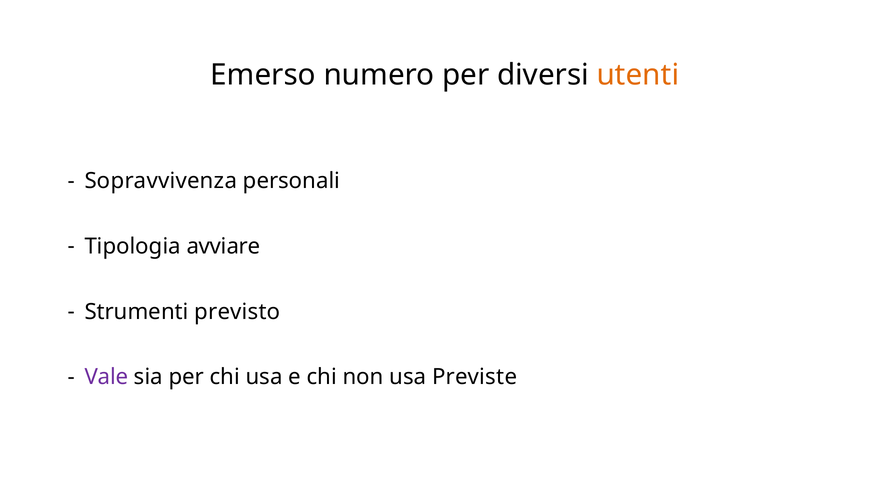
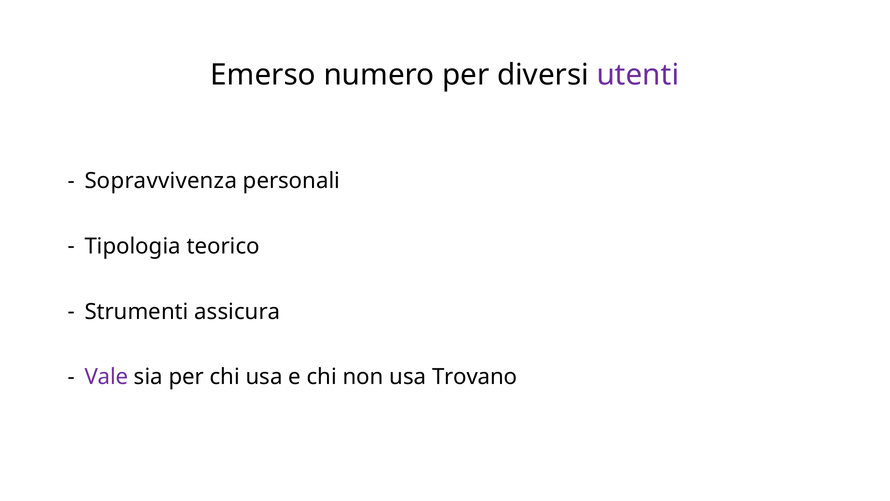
utenti colour: orange -> purple
avviare: avviare -> teorico
previsto: previsto -> assicura
Previste: Previste -> Trovano
